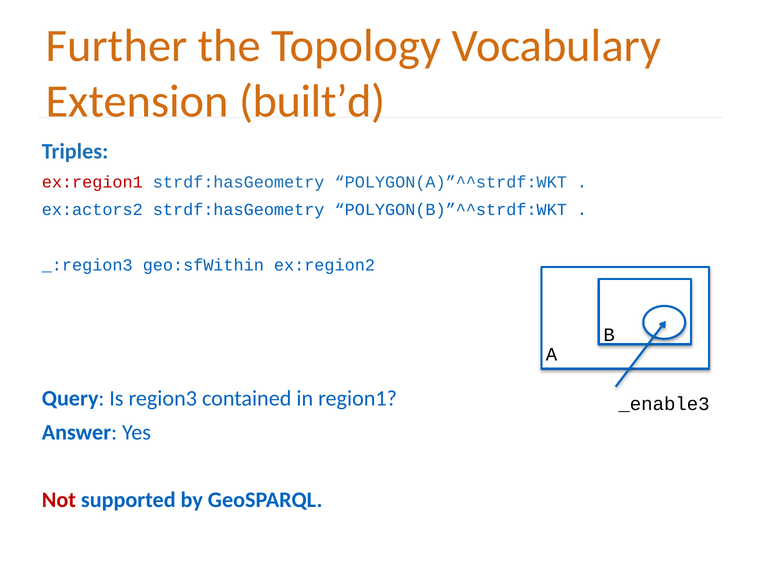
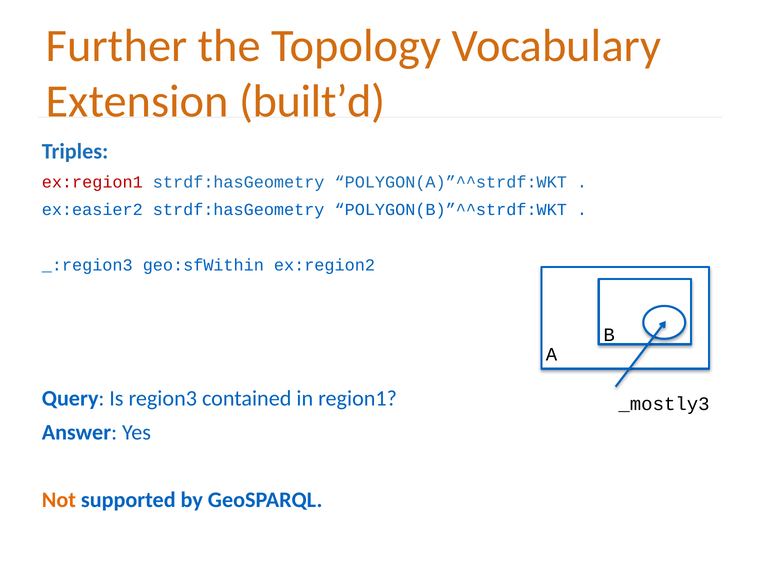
ex:actors2: ex:actors2 -> ex:easier2
_enable3: _enable3 -> _mostly3
Not colour: red -> orange
